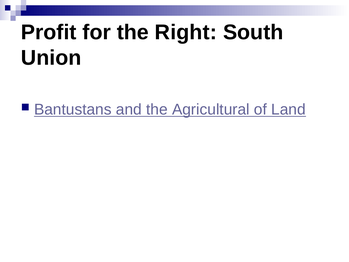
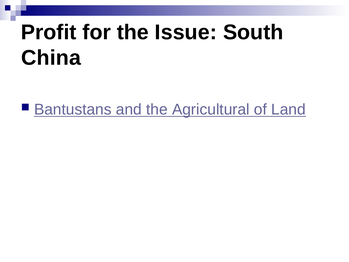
Right: Right -> Issue
Union: Union -> China
